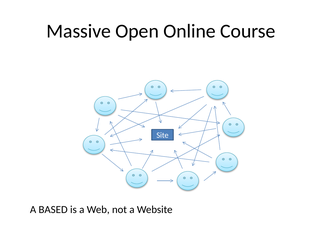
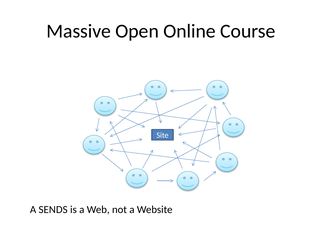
BASED: BASED -> SENDS
